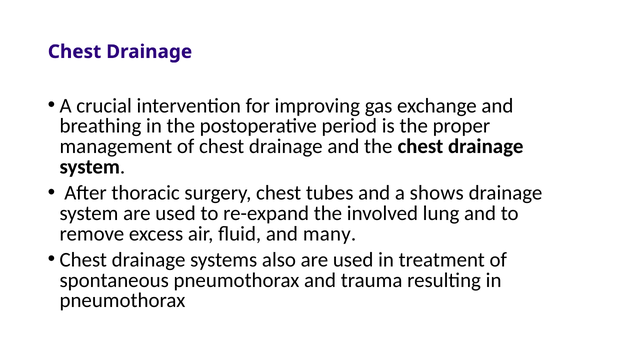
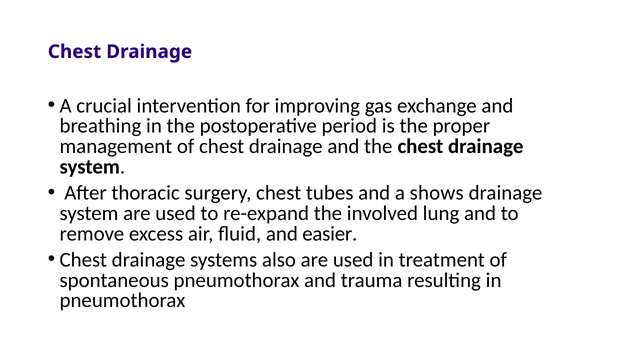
many: many -> easier
